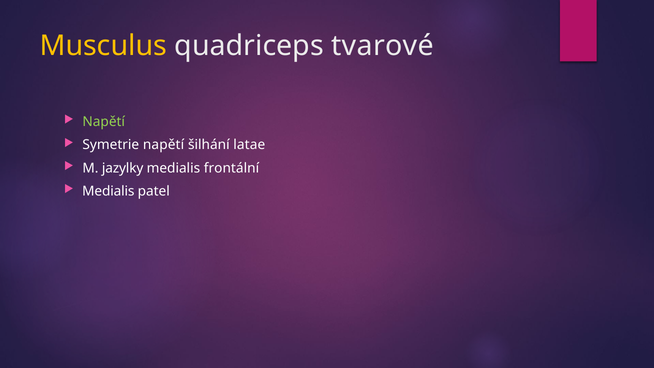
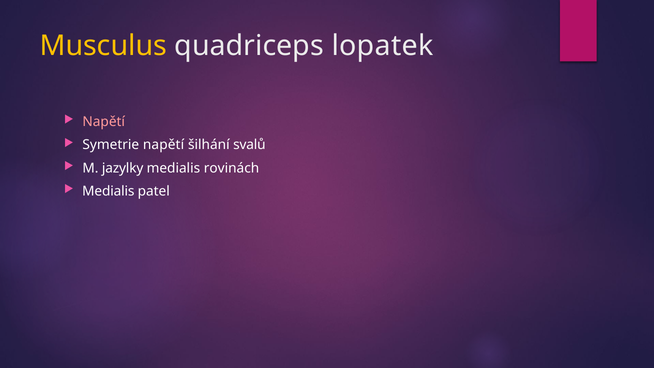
tvarové: tvarové -> lopatek
Napětí at (104, 122) colour: light green -> pink
latae: latae -> svalů
frontální: frontální -> rovinách
